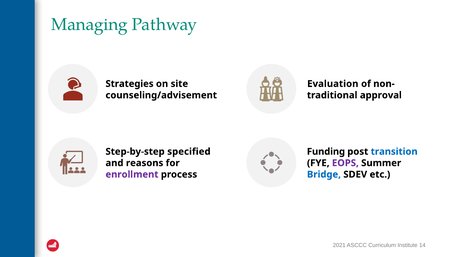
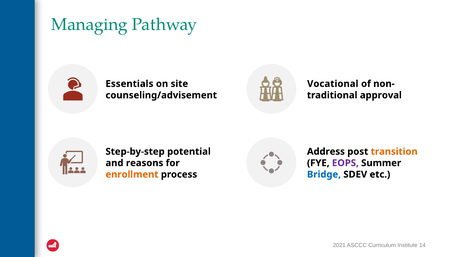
Strategies: Strategies -> Essentials
Evaluation: Evaluation -> Vocational
specified: specified -> potential
Funding: Funding -> Address
transition colour: blue -> orange
enrollment colour: purple -> orange
